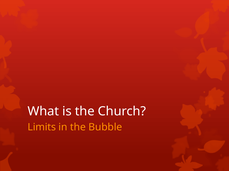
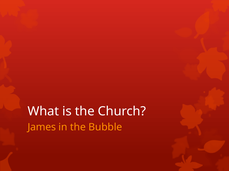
Limits: Limits -> James
